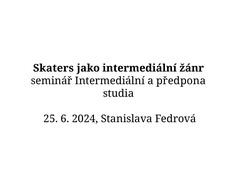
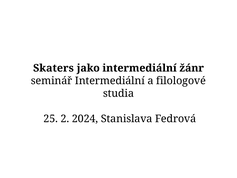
předpona: předpona -> filologové
6: 6 -> 2
